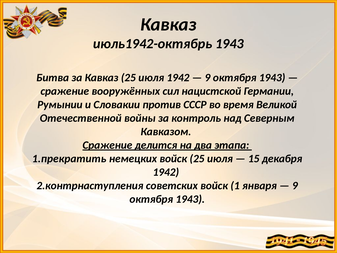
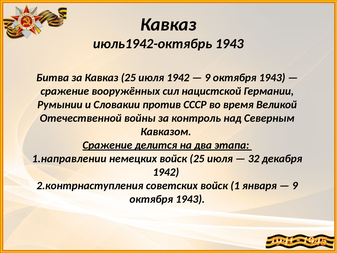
1.прекратить: 1.прекратить -> 1.направлении
15: 15 -> 32
